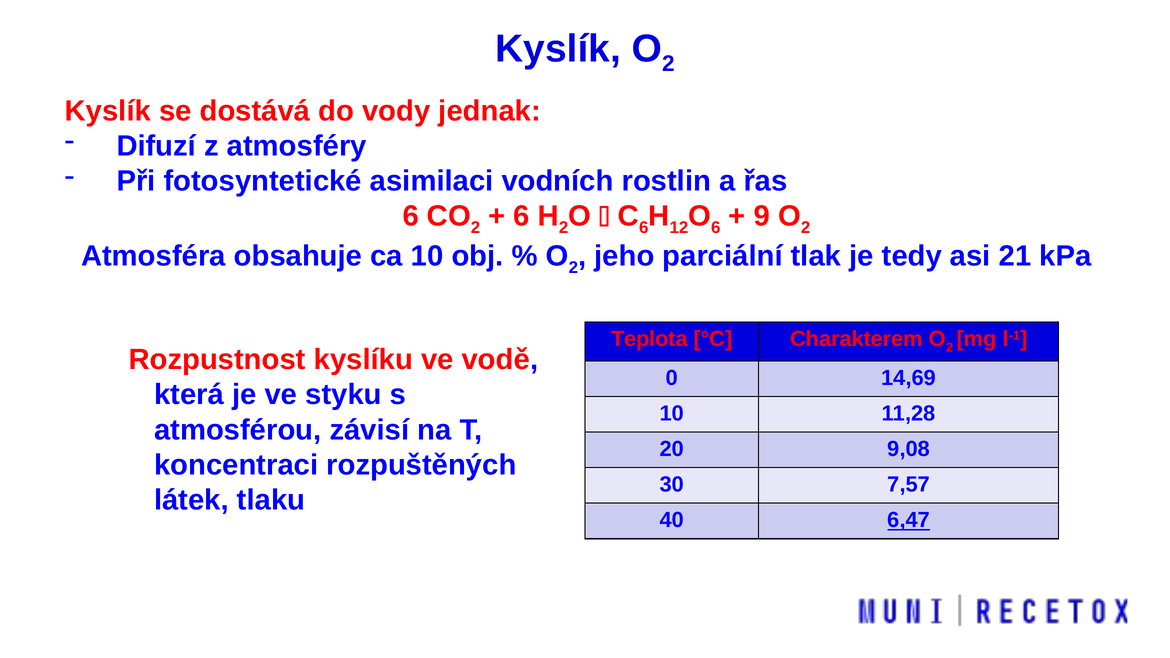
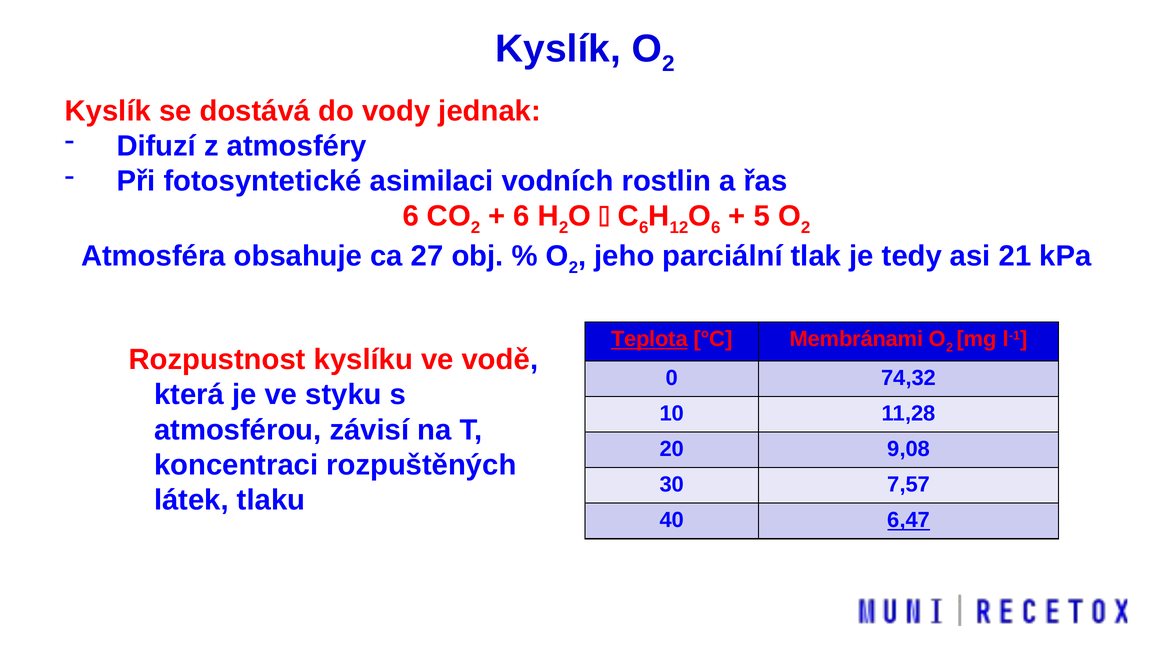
9: 9 -> 5
ca 10: 10 -> 27
Teplota underline: none -> present
Charakterem: Charakterem -> Membránami
14,69: 14,69 -> 74,32
